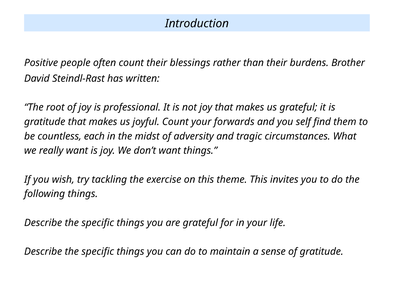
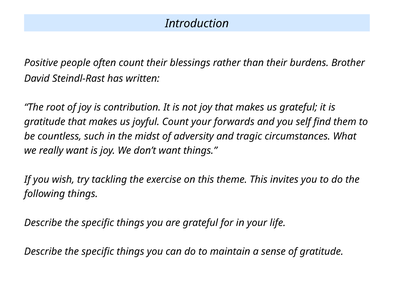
professional: professional -> contribution
each: each -> such
